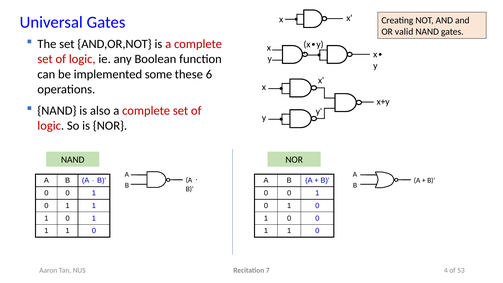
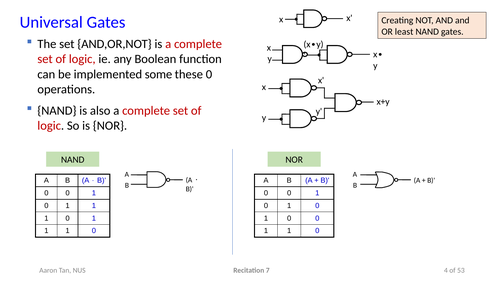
valid: valid -> least
these 6: 6 -> 0
